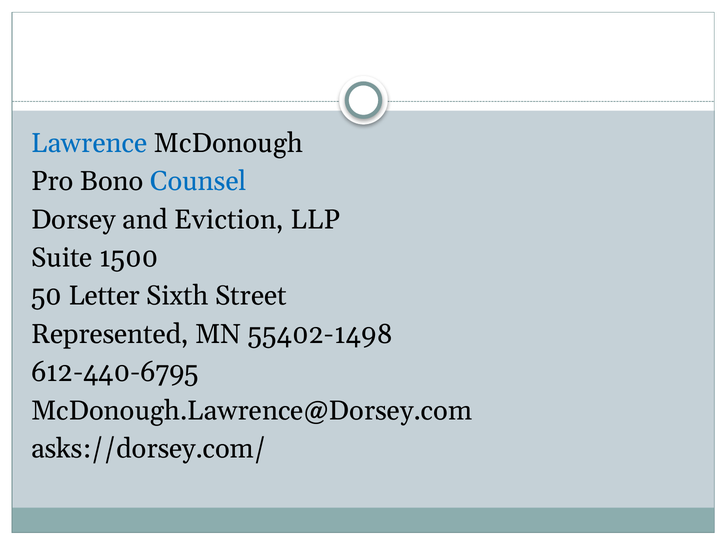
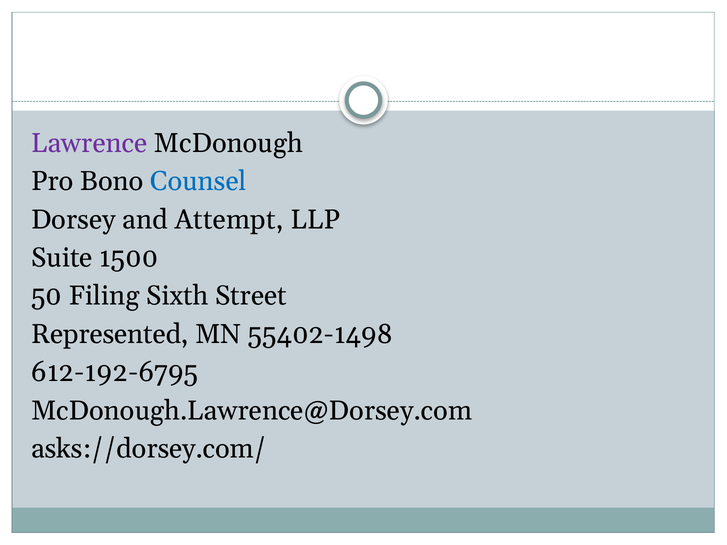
Lawrence colour: blue -> purple
Eviction: Eviction -> Attempt
Letter: Letter -> Filing
612-440-6795: 612-440-6795 -> 612-192-6795
